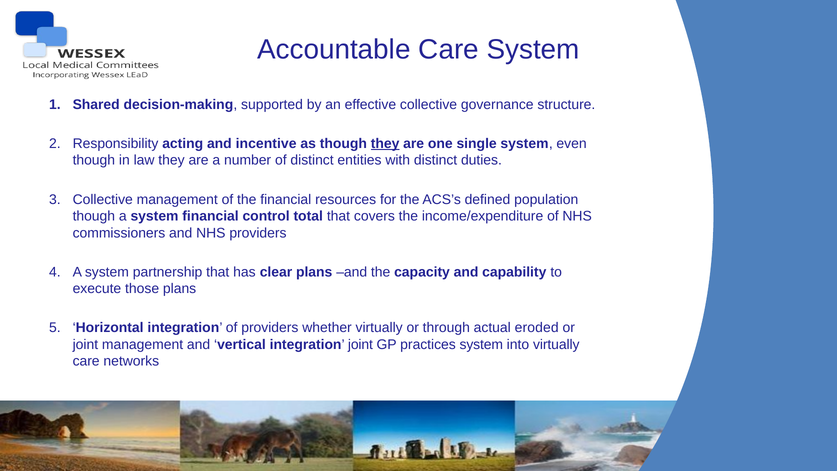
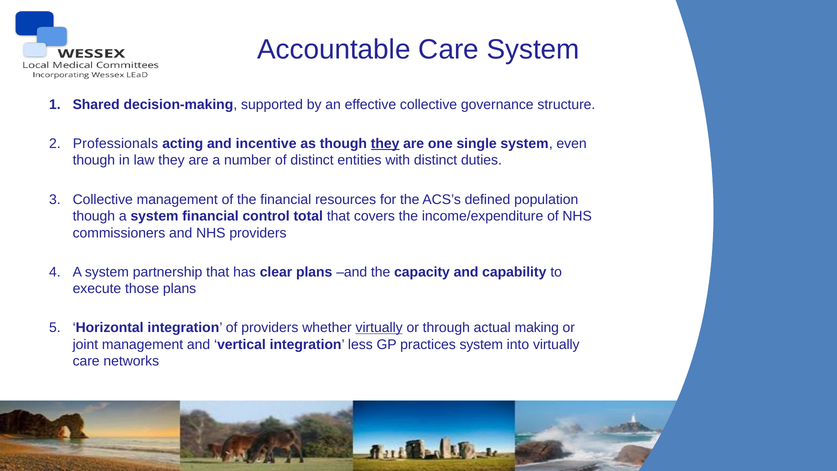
Responsibility: Responsibility -> Professionals
virtually at (379, 328) underline: none -> present
eroded: eroded -> making
integration joint: joint -> less
